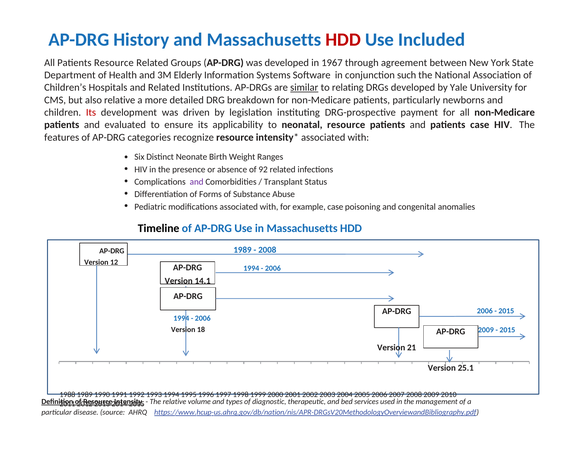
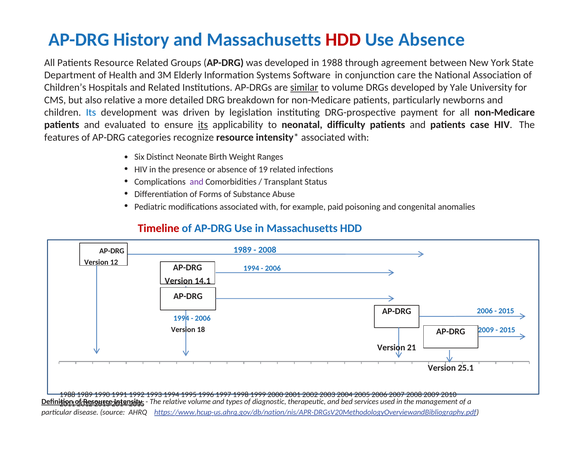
Use Included: Included -> Absence
in 1967: 1967 -> 1988
such: such -> care
to relating: relating -> volume
Its at (91, 113) colour: red -> blue
its at (203, 125) underline: none -> present
neonatal resource: resource -> difficulty
92: 92 -> 19
example case: case -> paid
Timeline colour: black -> red
